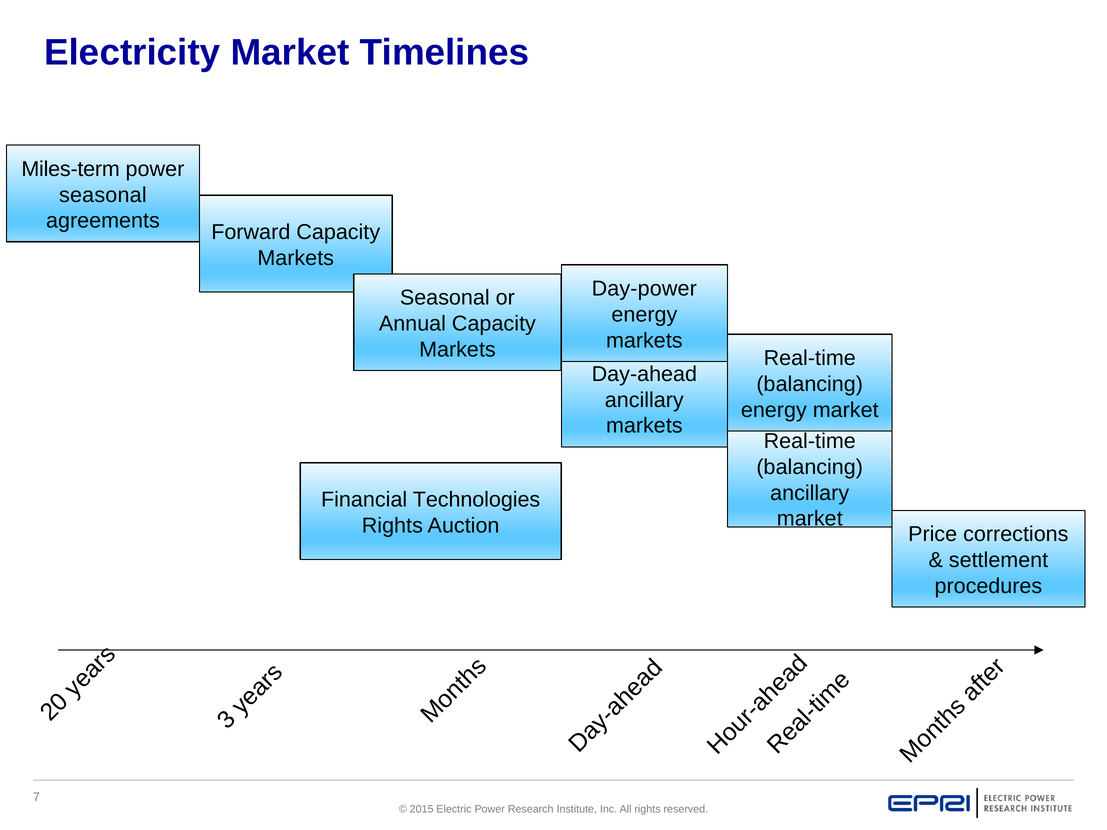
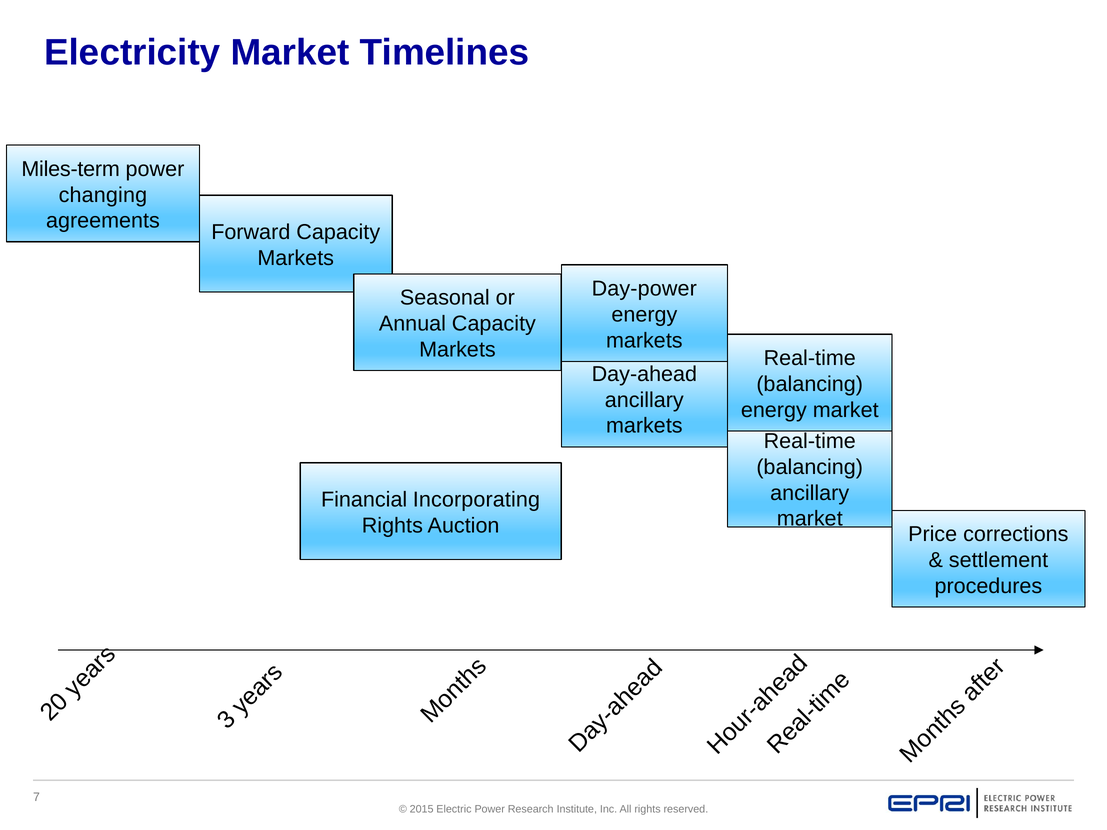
seasonal at (103, 195): seasonal -> changing
Technologies: Technologies -> Incorporating
